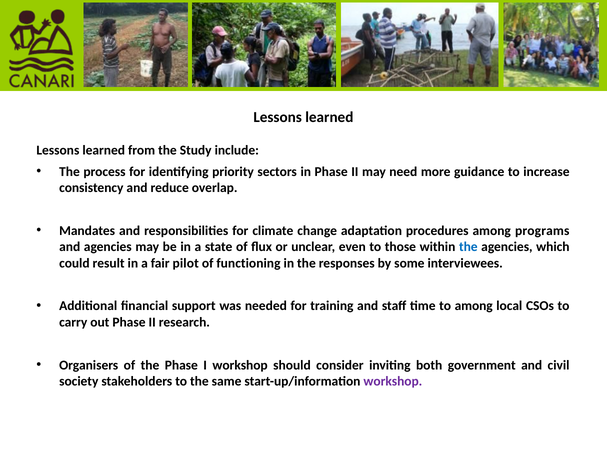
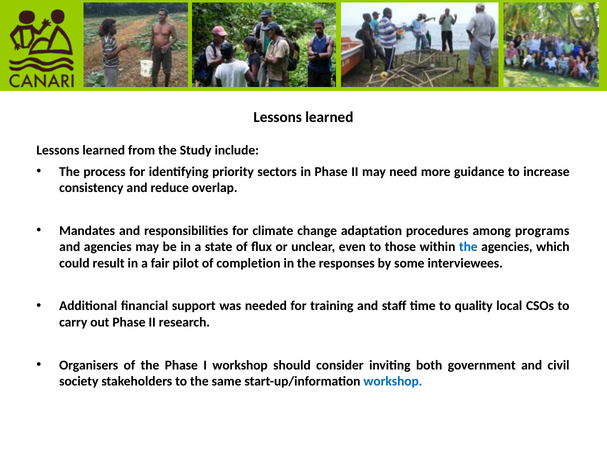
functioning: functioning -> completion
to among: among -> quality
workshop at (393, 381) colour: purple -> blue
